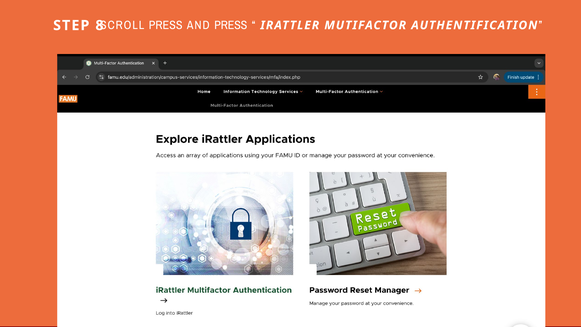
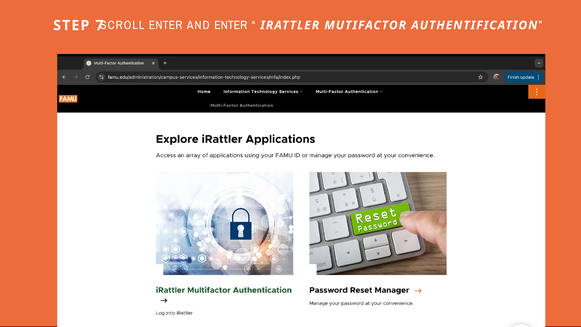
SCROLL PRESS: PRESS -> ENTER
AND PRESS: PRESS -> ENTER
8: 8 -> 7
